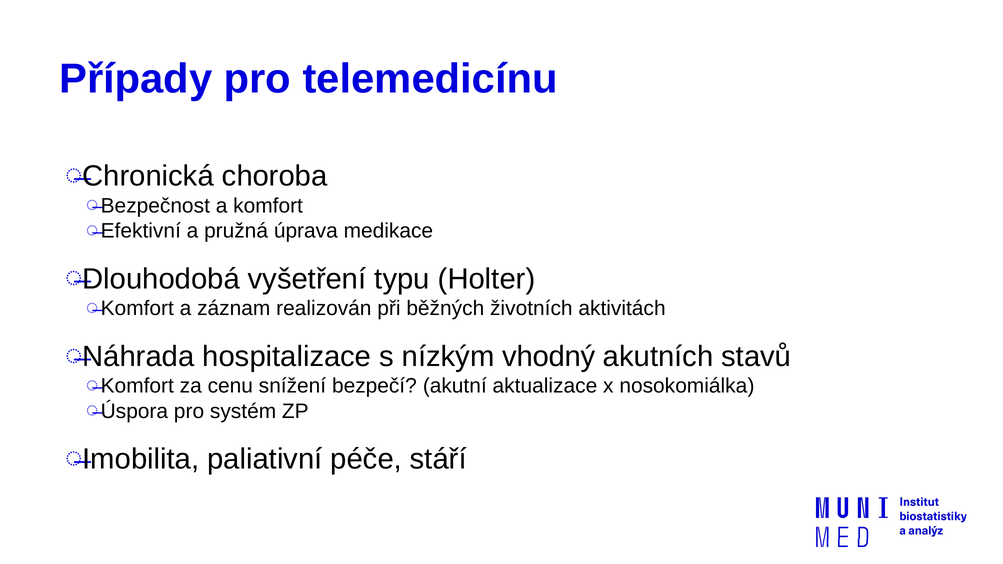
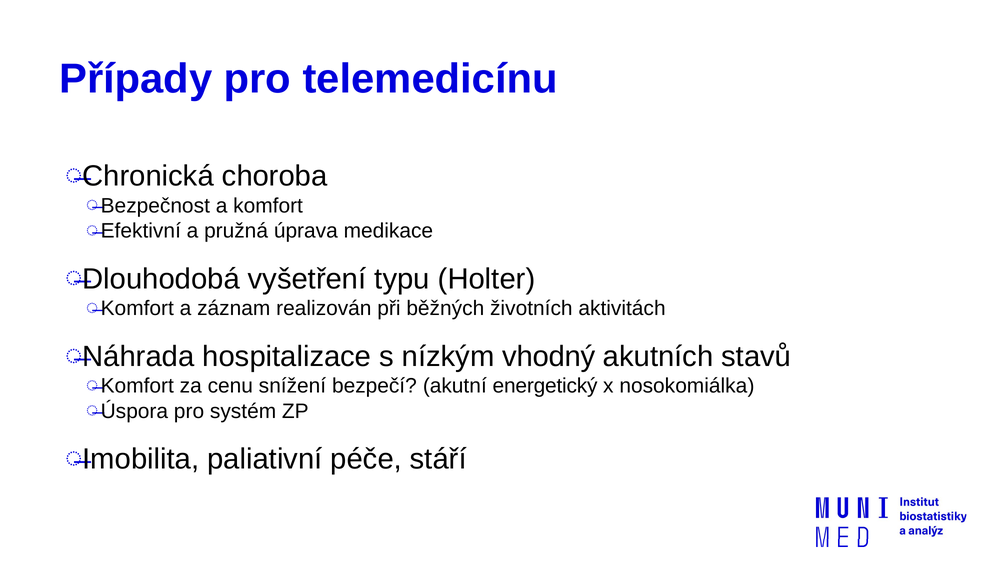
aktualizace: aktualizace -> energetický
